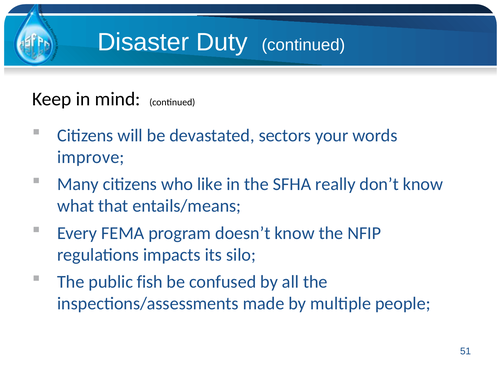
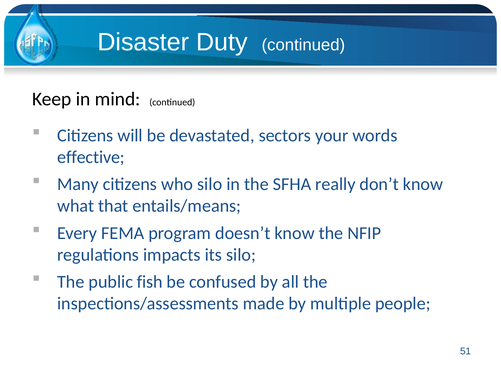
improve: improve -> effective
who like: like -> silo
